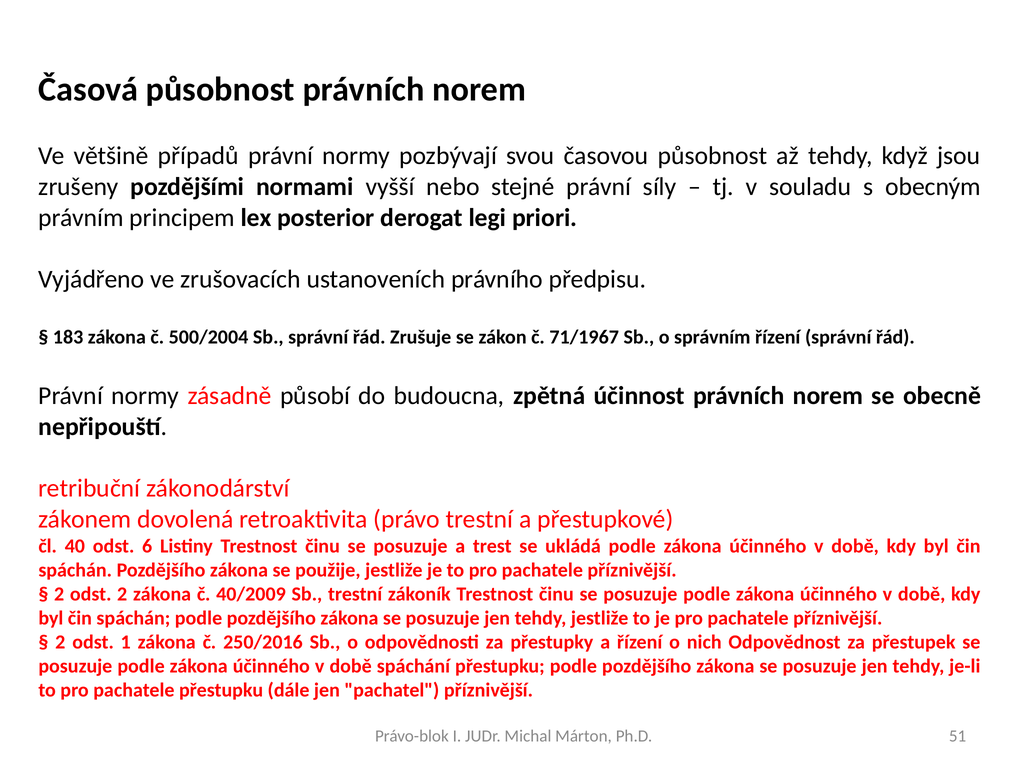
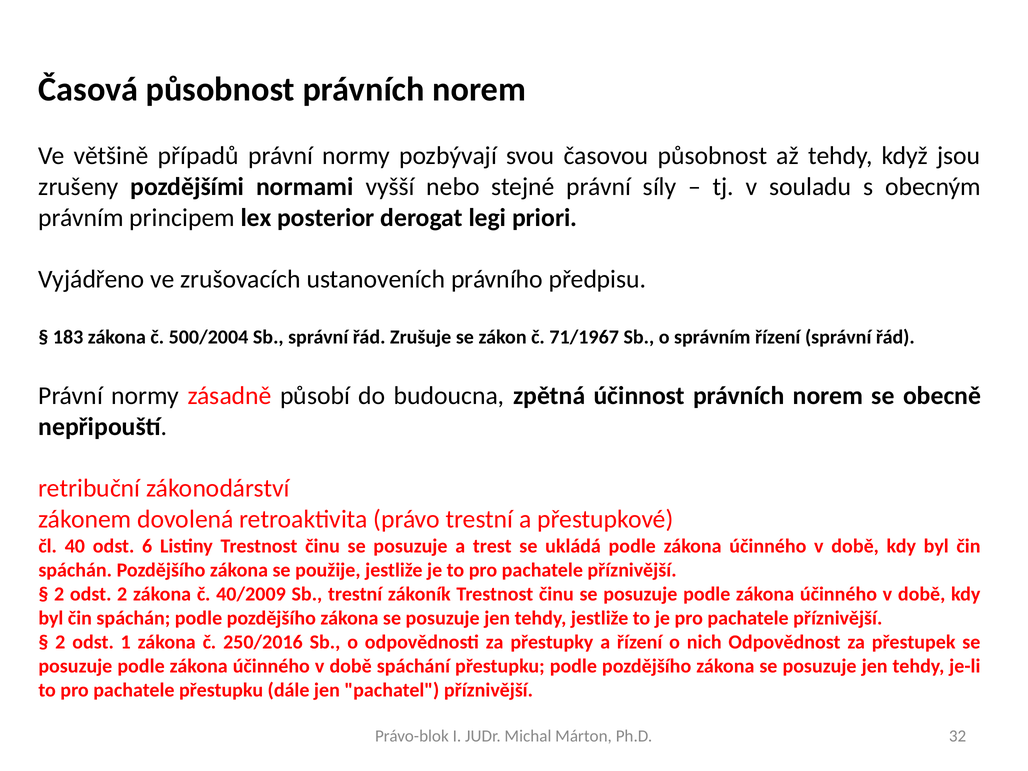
51: 51 -> 32
